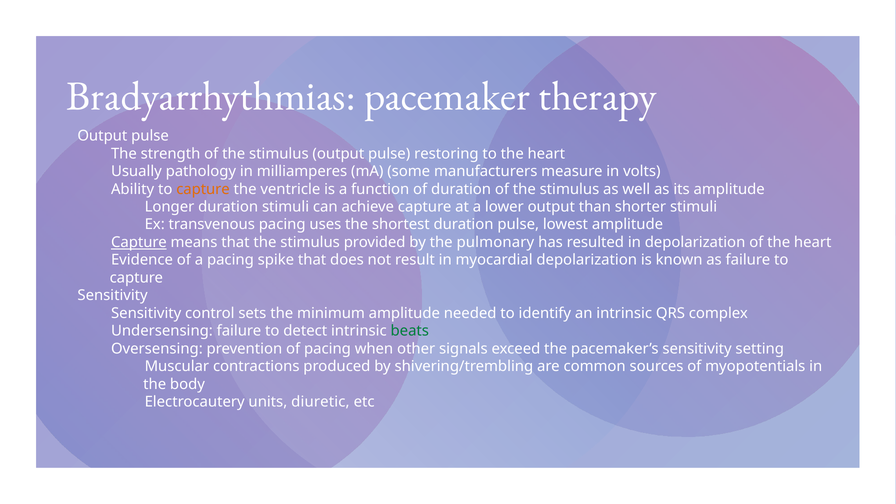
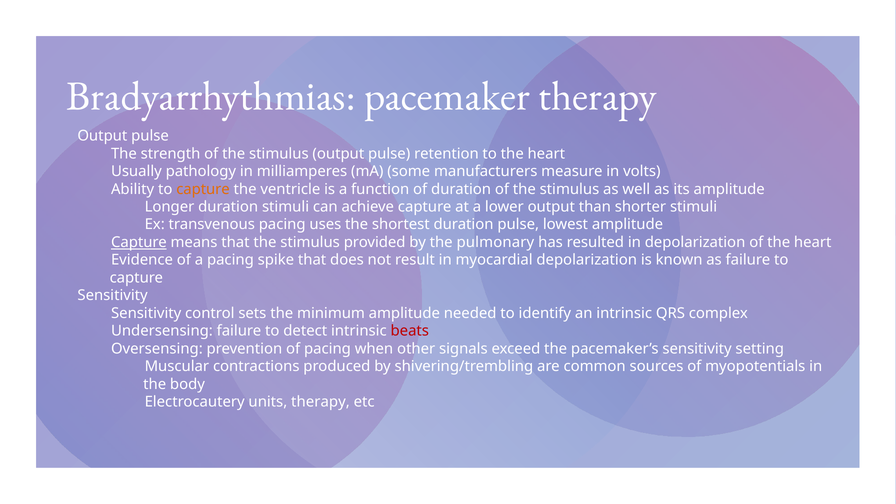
restoring: restoring -> retention
beats colour: green -> red
units diuretic: diuretic -> therapy
